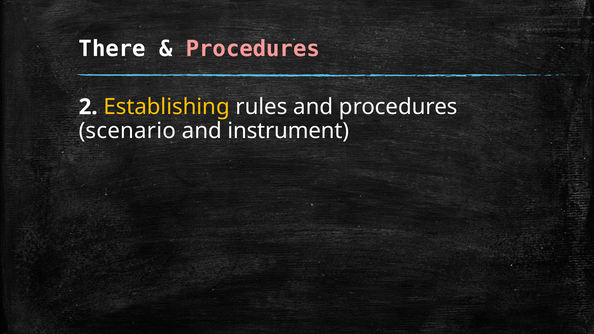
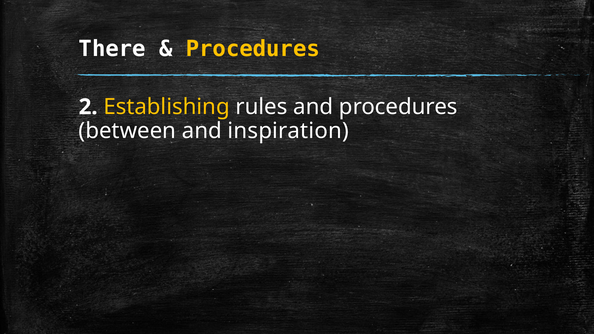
Procedures at (253, 49) colour: pink -> yellow
scenario: scenario -> between
instrument: instrument -> inspiration
